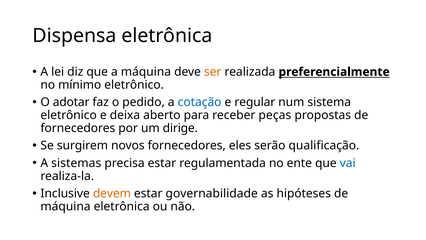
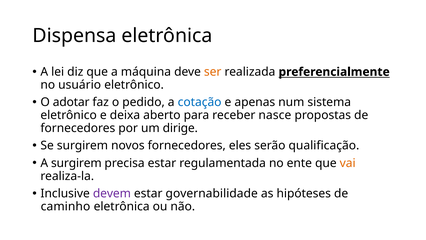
mínimo: mínimo -> usuário
regular: regular -> apenas
peças: peças -> nasce
A sistemas: sistemas -> surgirem
vai colour: blue -> orange
devem colour: orange -> purple
máquina at (66, 206): máquina -> caminho
